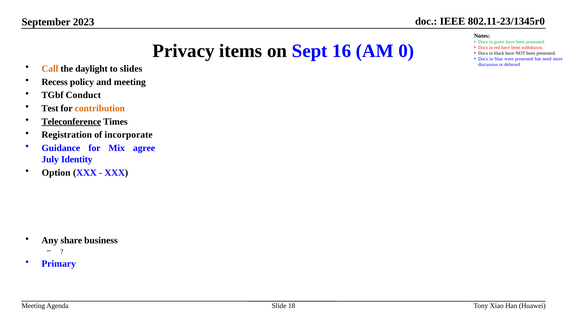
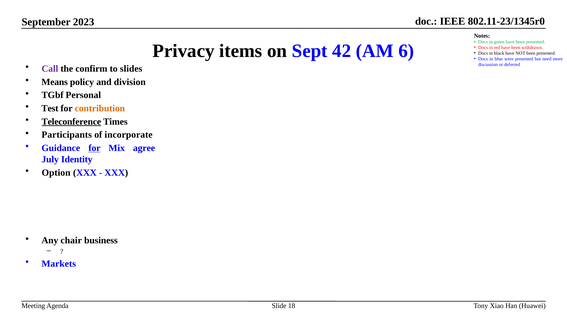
16: 16 -> 42
0: 0 -> 6
Call colour: orange -> purple
daylight: daylight -> confirm
Recess: Recess -> Means
and meeting: meeting -> division
Conduct: Conduct -> Personal
Registration: Registration -> Participants
for at (94, 148) underline: none -> present
share: share -> chair
Primary: Primary -> Markets
